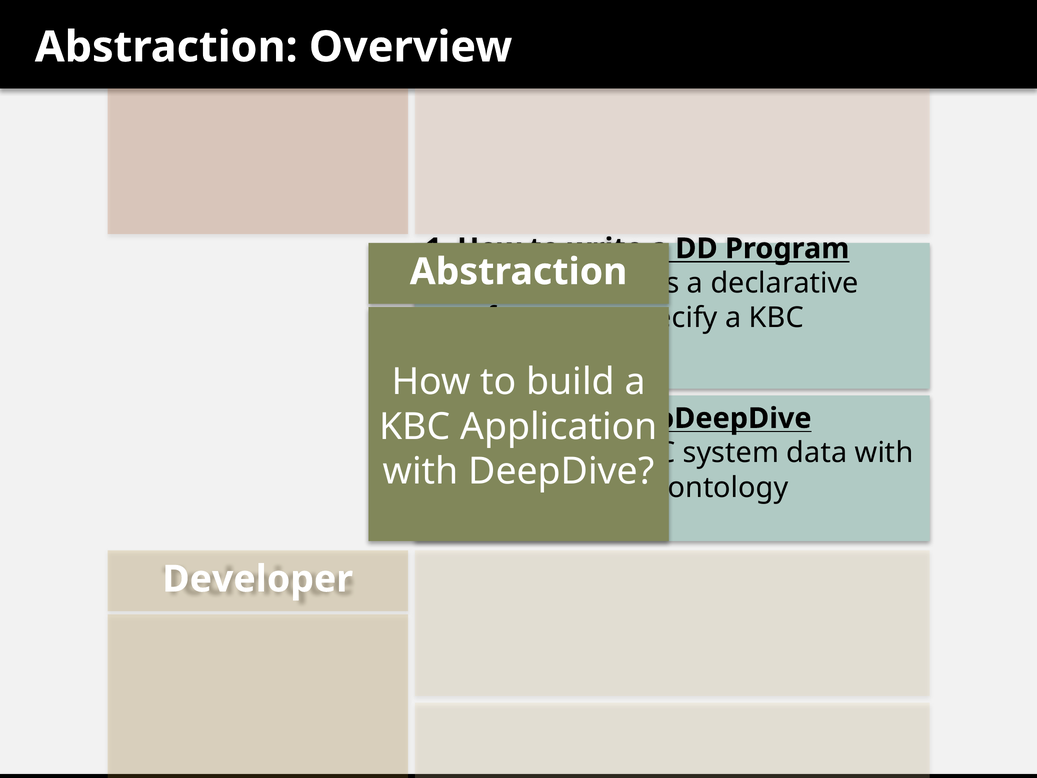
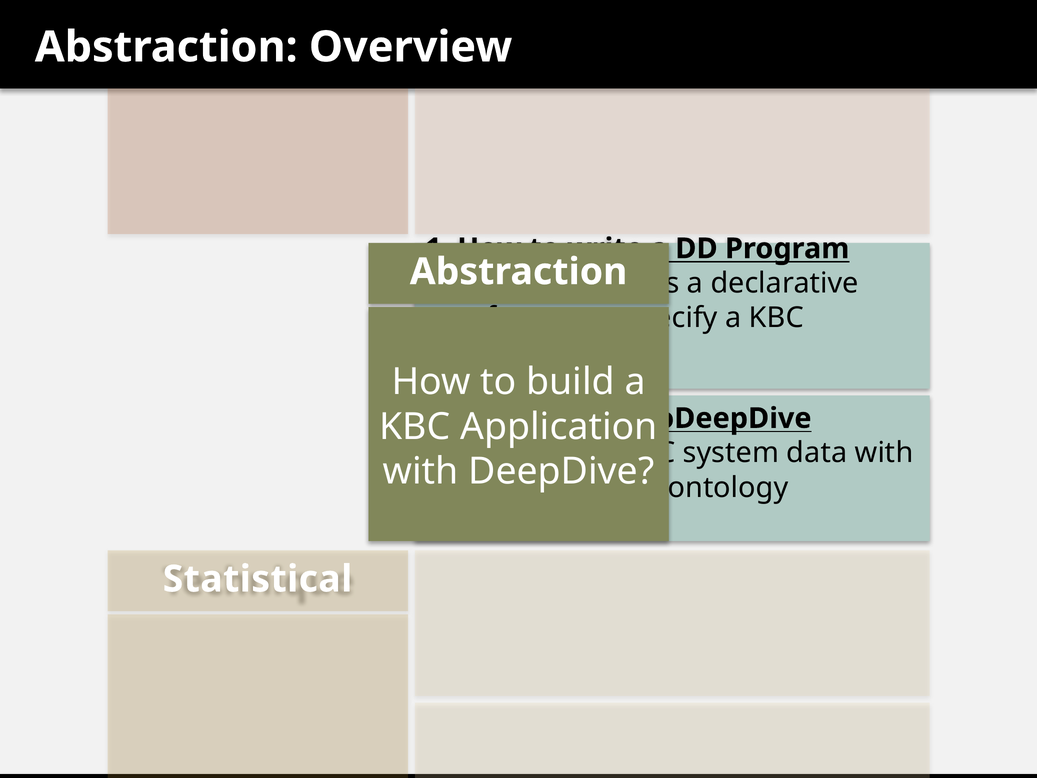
Developer: Developer -> Statistical
